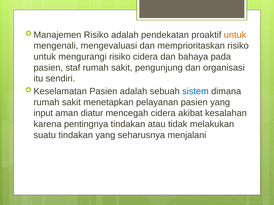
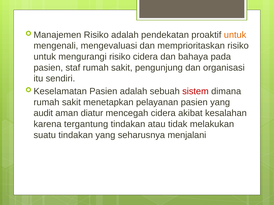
sistem colour: blue -> red
input: input -> audit
pentingnya: pentingnya -> tergantung
